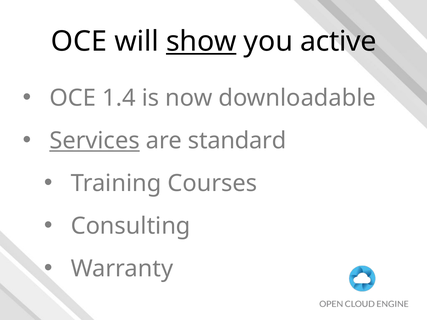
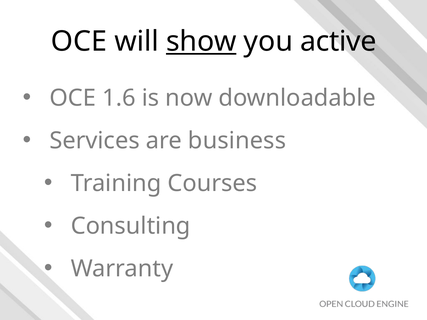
1.4: 1.4 -> 1.6
Services underline: present -> none
standard: standard -> business
